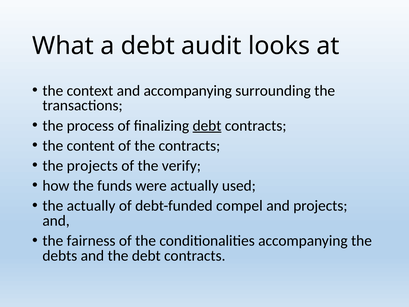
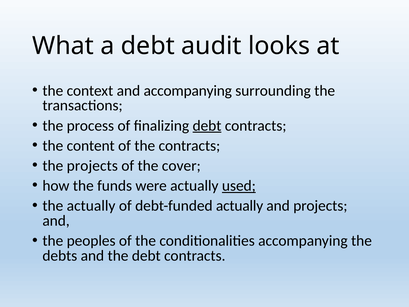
verify: verify -> cover
used underline: none -> present
debt-funded compel: compel -> actually
fairness: fairness -> peoples
